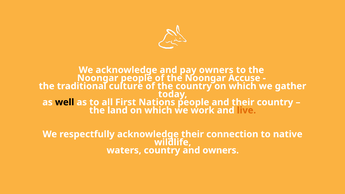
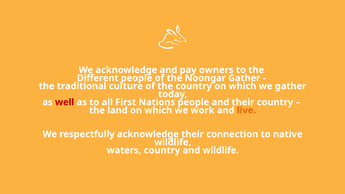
Noongar at (98, 78): Noongar -> Different
Noongar Accuse: Accuse -> Gather
well colour: black -> red
and owners: owners -> wildlife
